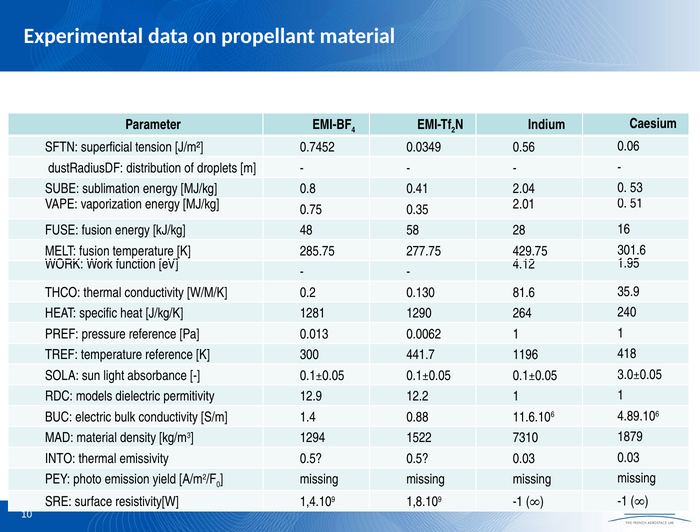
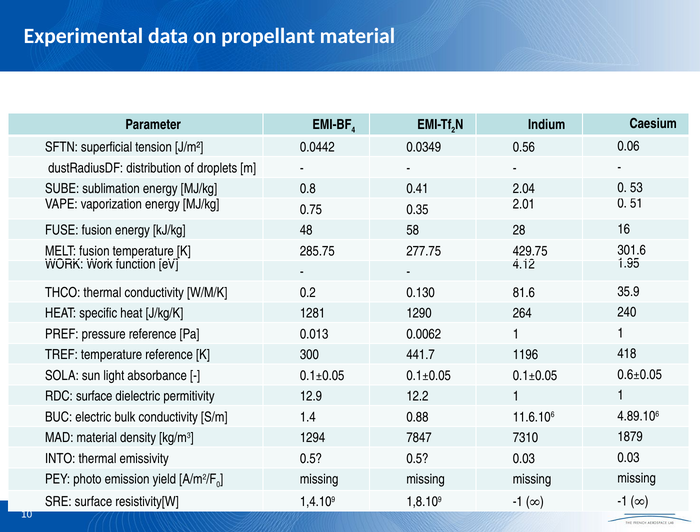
0.7452: 0.7452 -> 0.0442
3.0±0.05: 3.0±0.05 -> 0.6±0.05
RDC models: models -> surface
1522: 1522 -> 7847
